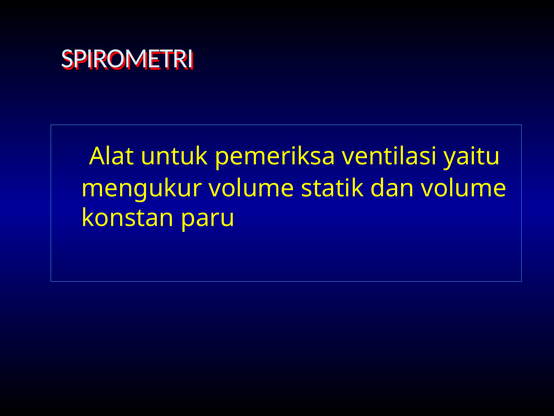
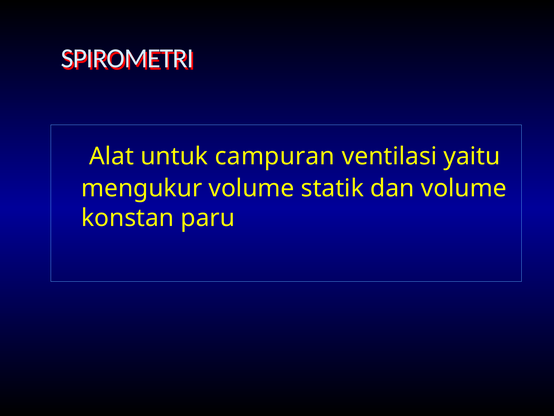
pemeriksa: pemeriksa -> campuran
